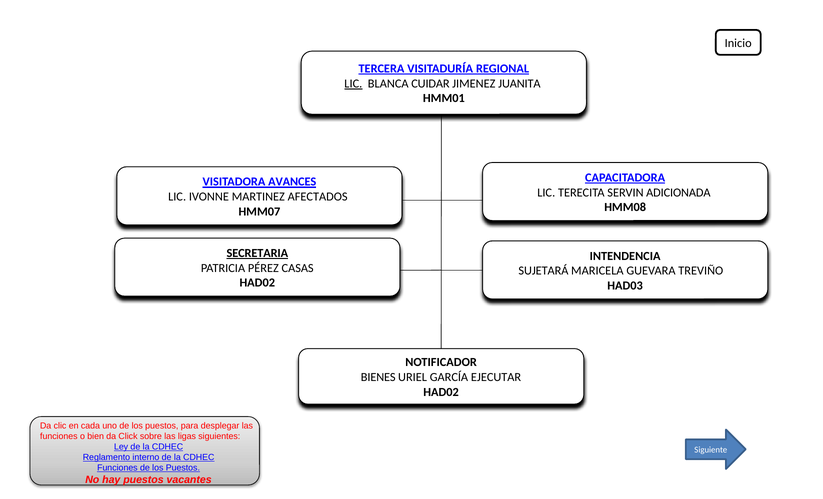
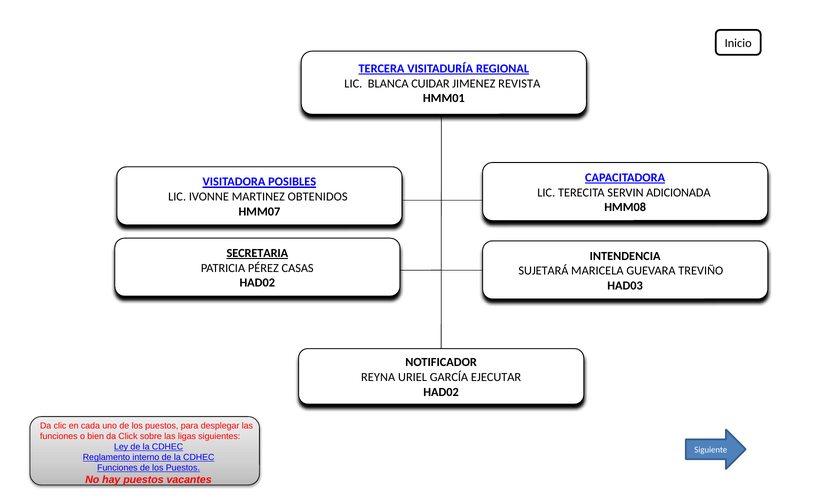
LIC at (353, 84) underline: present -> none
JUANITA: JUANITA -> REVISTA
AVANCES: AVANCES -> POSIBLES
AFECTADOS: AFECTADOS -> OBTENIDOS
BIENES: BIENES -> REYNA
